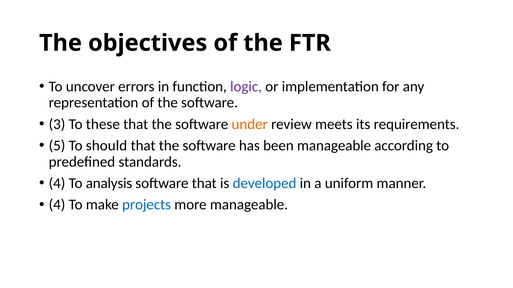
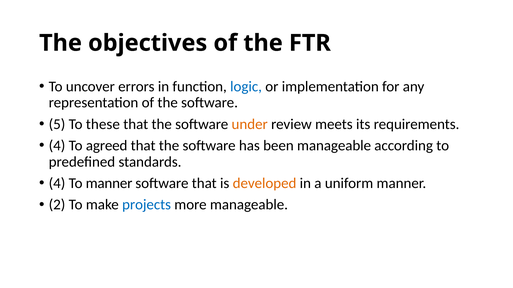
logic colour: purple -> blue
3: 3 -> 5
5 at (57, 146): 5 -> 4
should: should -> agreed
To analysis: analysis -> manner
developed colour: blue -> orange
4 at (57, 205): 4 -> 2
